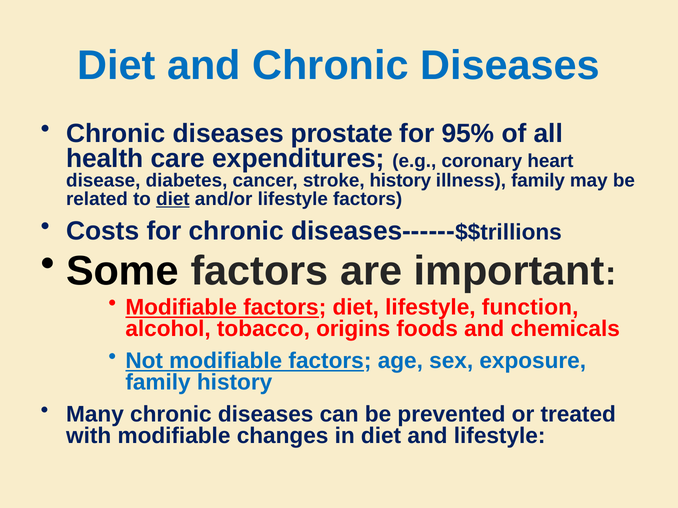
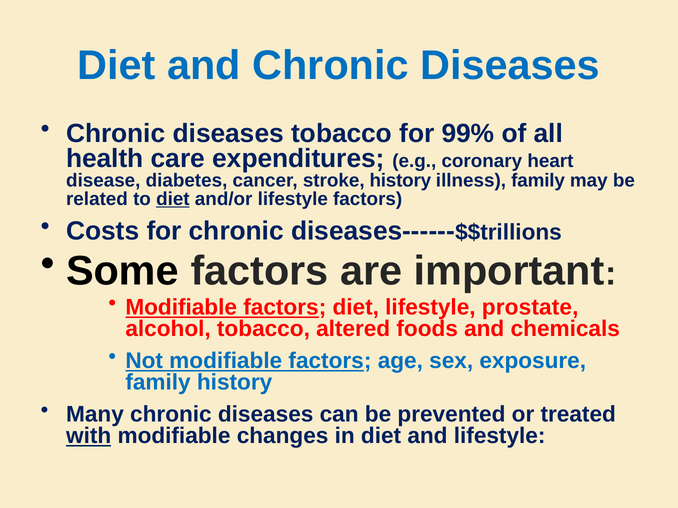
diseases prostate: prostate -> tobacco
95%: 95% -> 99%
function: function -> prostate
origins: origins -> altered
with underline: none -> present
